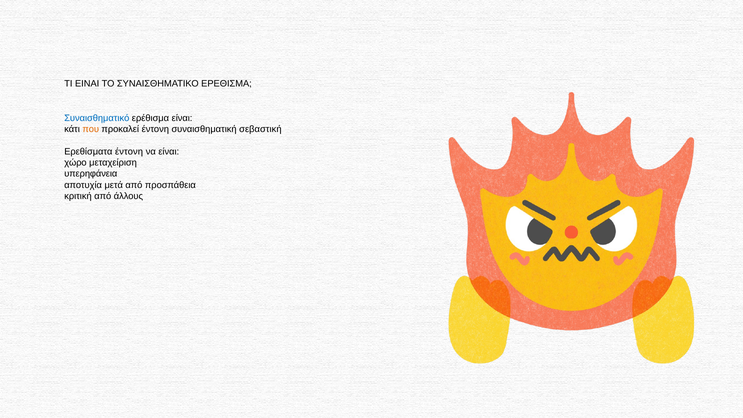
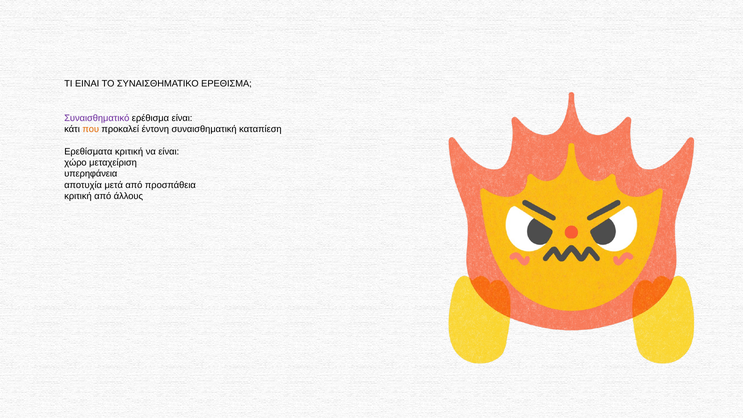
Συναισθηματικό colour: blue -> purple
σεβαστική: σεβαστική -> καταπίεση
Ερεθίσματα έντονη: έντονη -> κριτική
